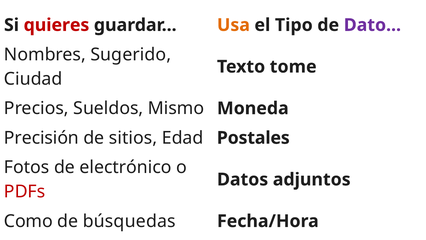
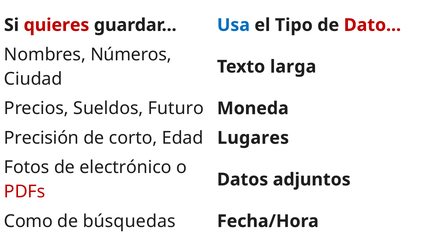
Usa colour: orange -> blue
Dato colour: purple -> red
Sugerido: Sugerido -> Números
tome: tome -> larga
Mismo: Mismo -> Futuro
sitios: sitios -> corto
Postales: Postales -> Lugares
